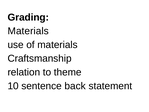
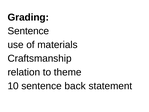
Materials at (28, 31): Materials -> Sentence
